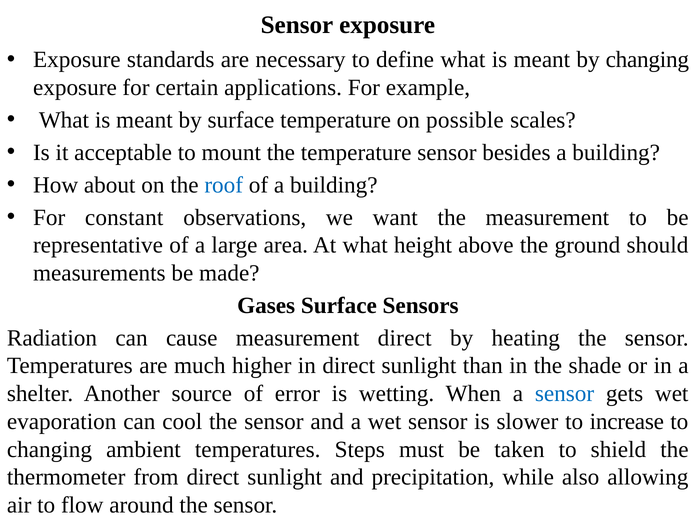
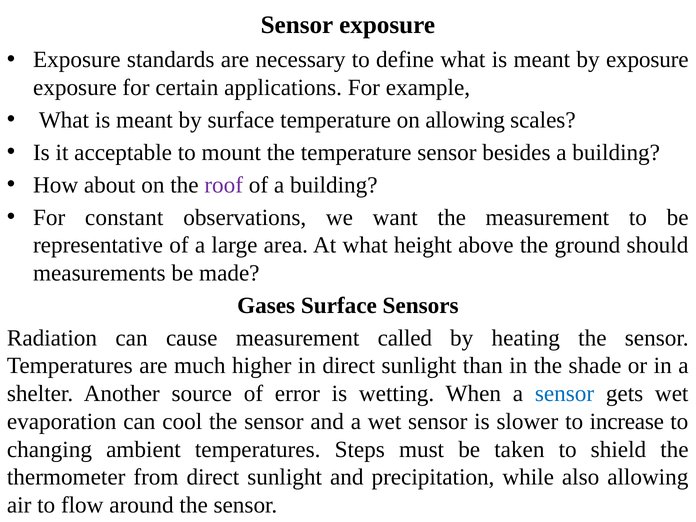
by changing: changing -> exposure
on possible: possible -> allowing
roof colour: blue -> purple
measurement direct: direct -> called
